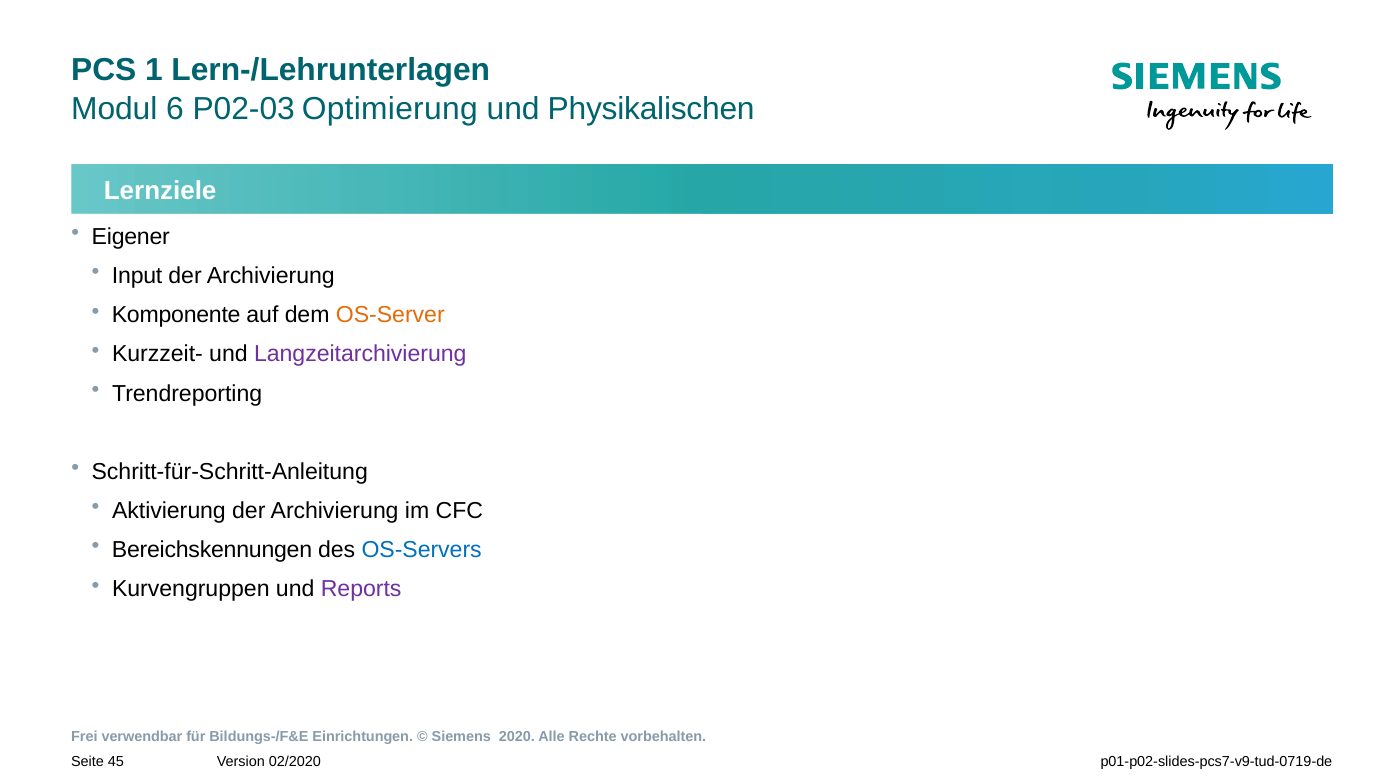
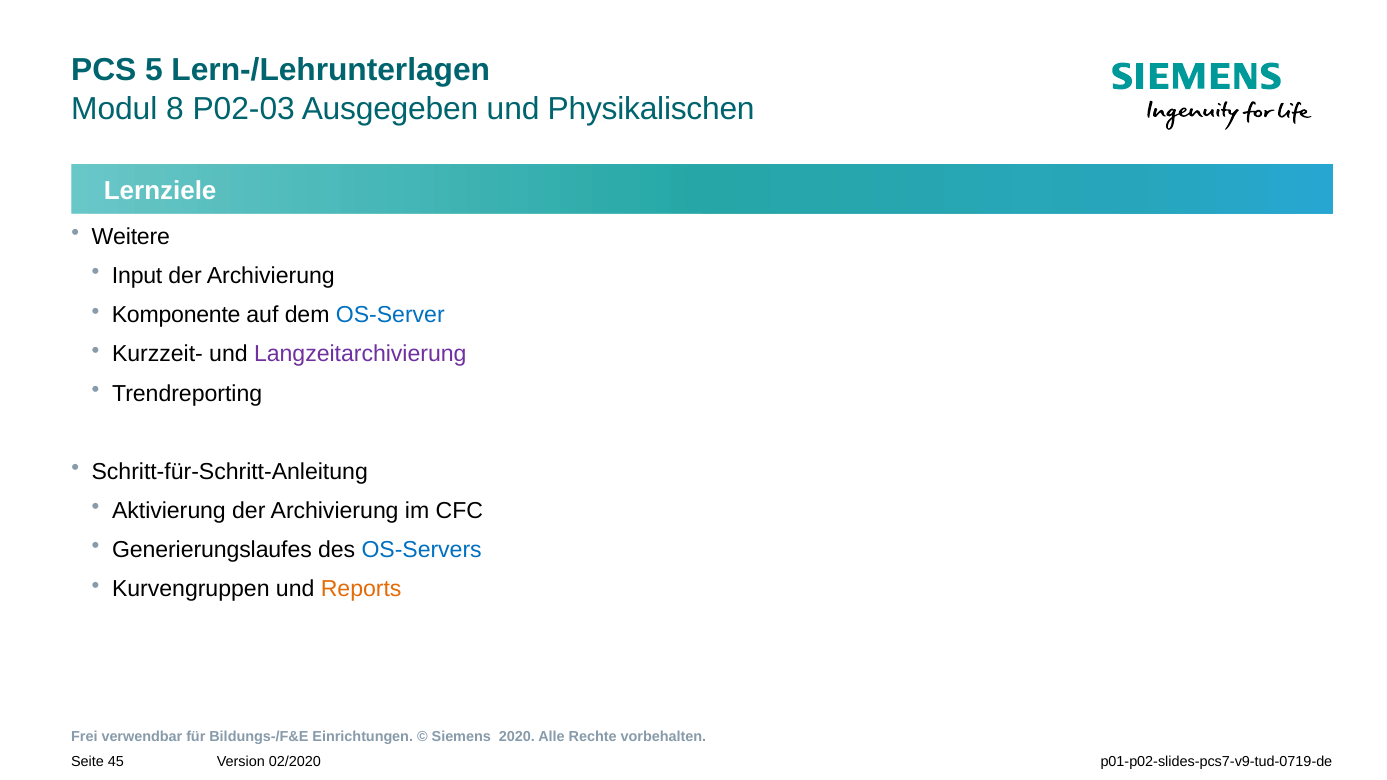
1: 1 -> 5
6: 6 -> 8
Optimierung: Optimierung -> Ausgegeben
Eigener: Eigener -> Weitere
OS-Server colour: orange -> blue
Bereichskennungen: Bereichskennungen -> Generierungslaufes
Reports colour: purple -> orange
